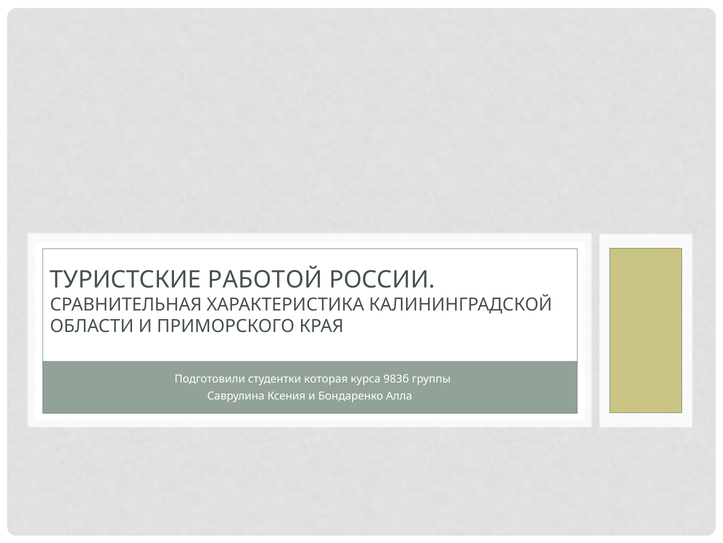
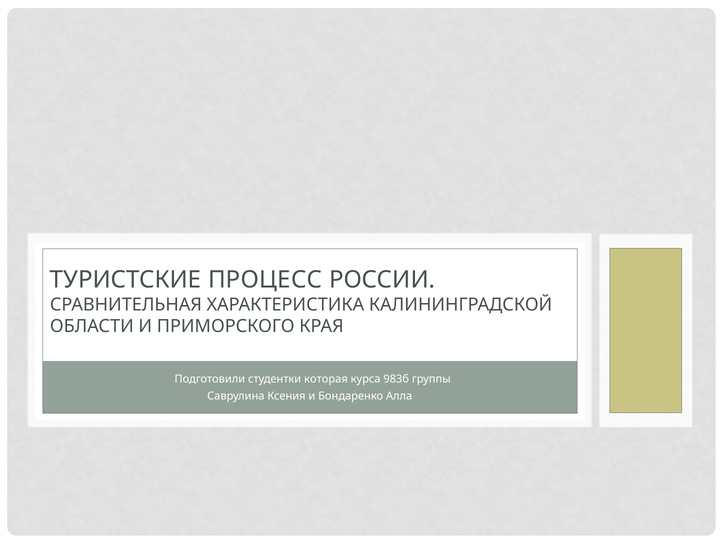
РАБОТОЙ: РАБОТОЙ -> ПРОЦЕСС
